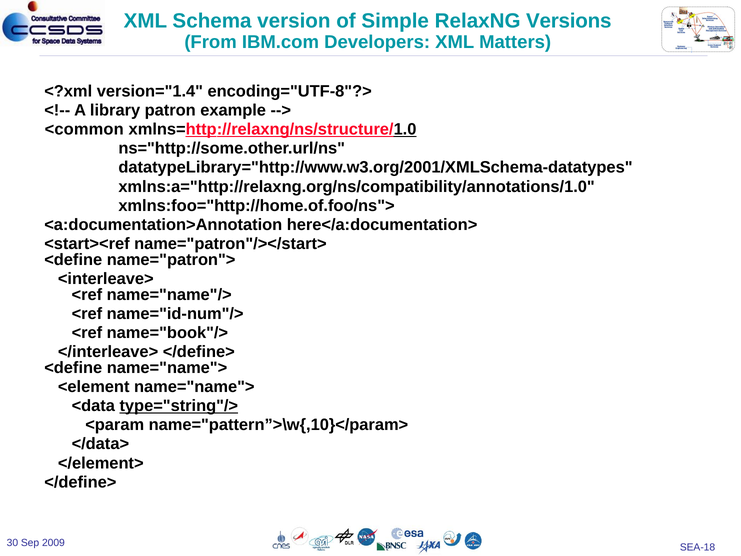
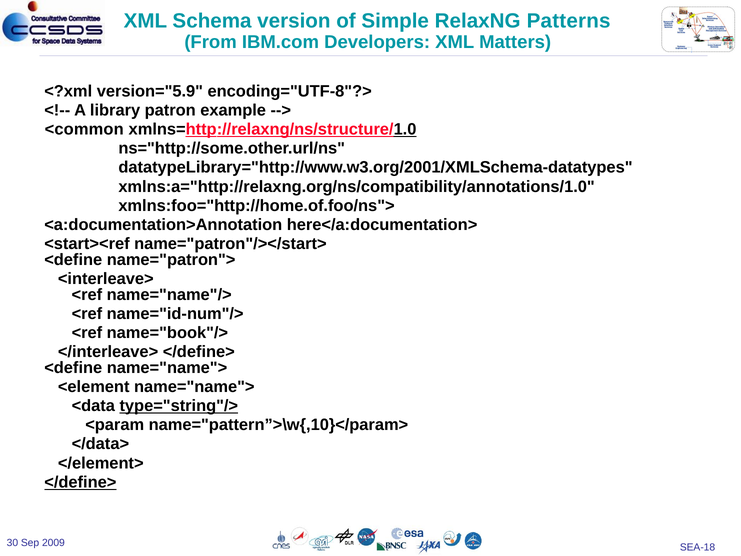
Versions: Versions -> Patterns
version="1.4: version="1.4 -> version="5.9
</define> at (80, 482) underline: none -> present
